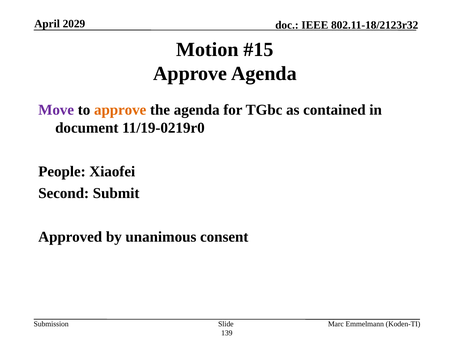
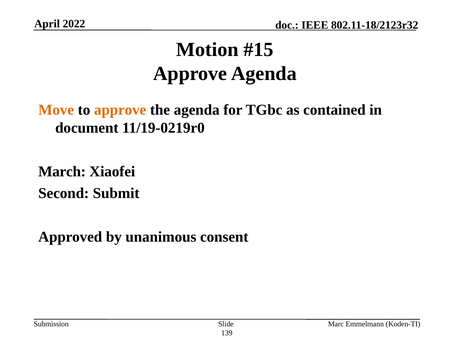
2029: 2029 -> 2022
Move colour: purple -> orange
People: People -> March
